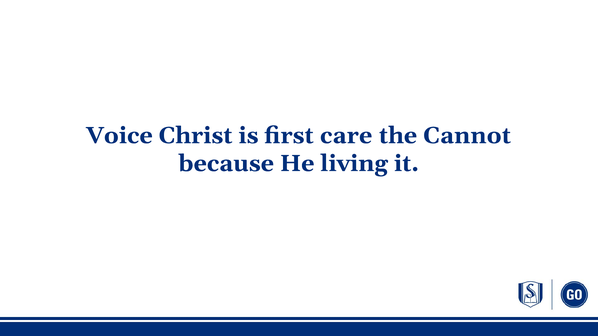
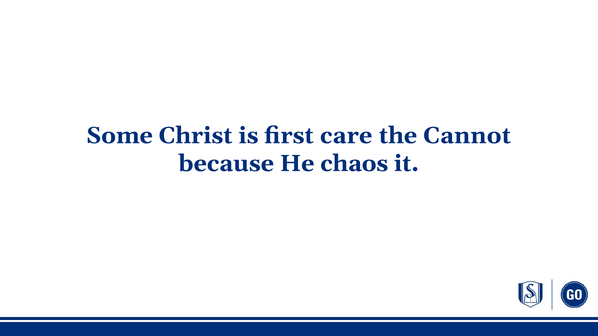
Voice: Voice -> Some
living: living -> chaos
